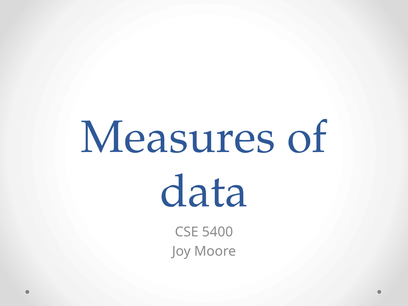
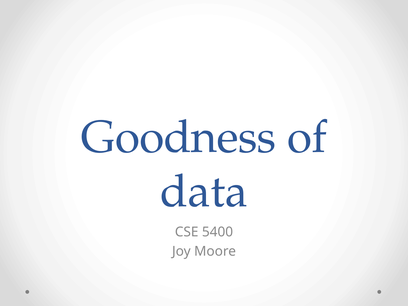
Measures: Measures -> Goodness
